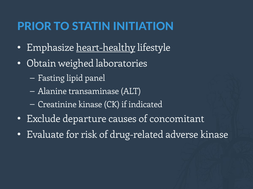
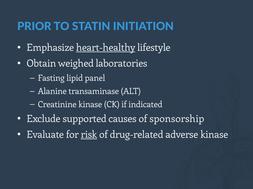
departure: departure -> supported
concomitant: concomitant -> sponsorship
risk underline: none -> present
